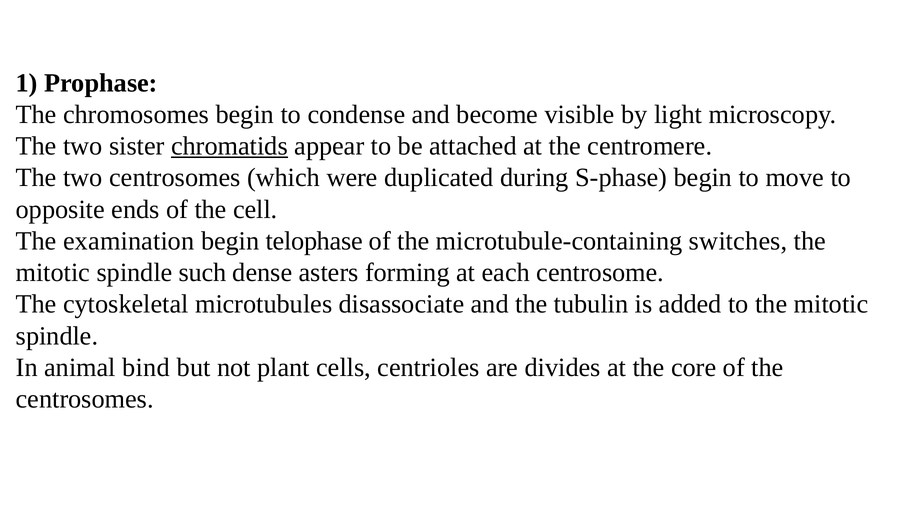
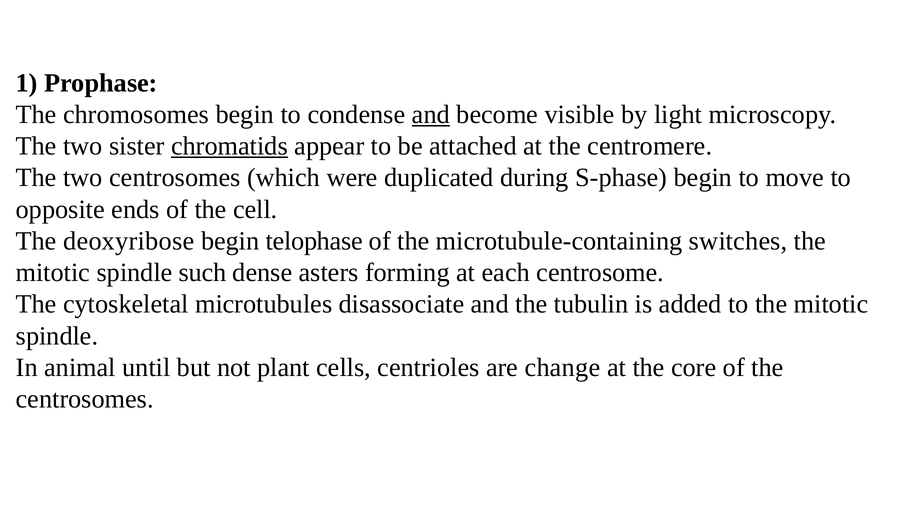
and at (431, 114) underline: none -> present
examination: examination -> deoxyribose
bind: bind -> until
divides: divides -> change
